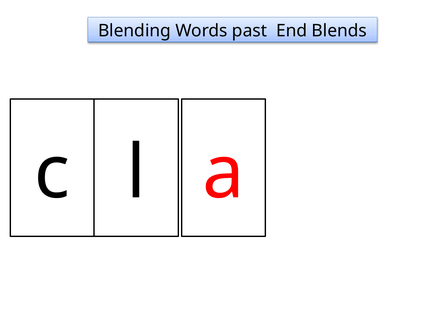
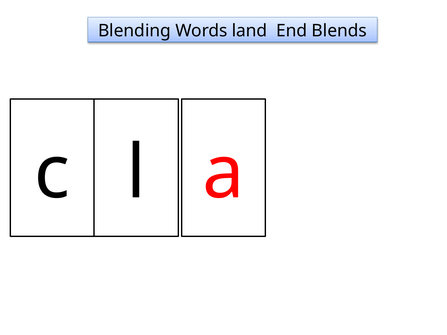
past: past -> land
